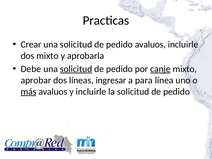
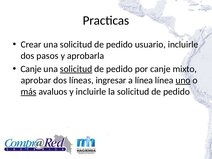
pedido avaluos: avaluos -> usuario
dos mixto: mixto -> pasos
Debe at (31, 69): Debe -> Canje
canje at (160, 69) underline: present -> none
a para: para -> línea
uno underline: none -> present
